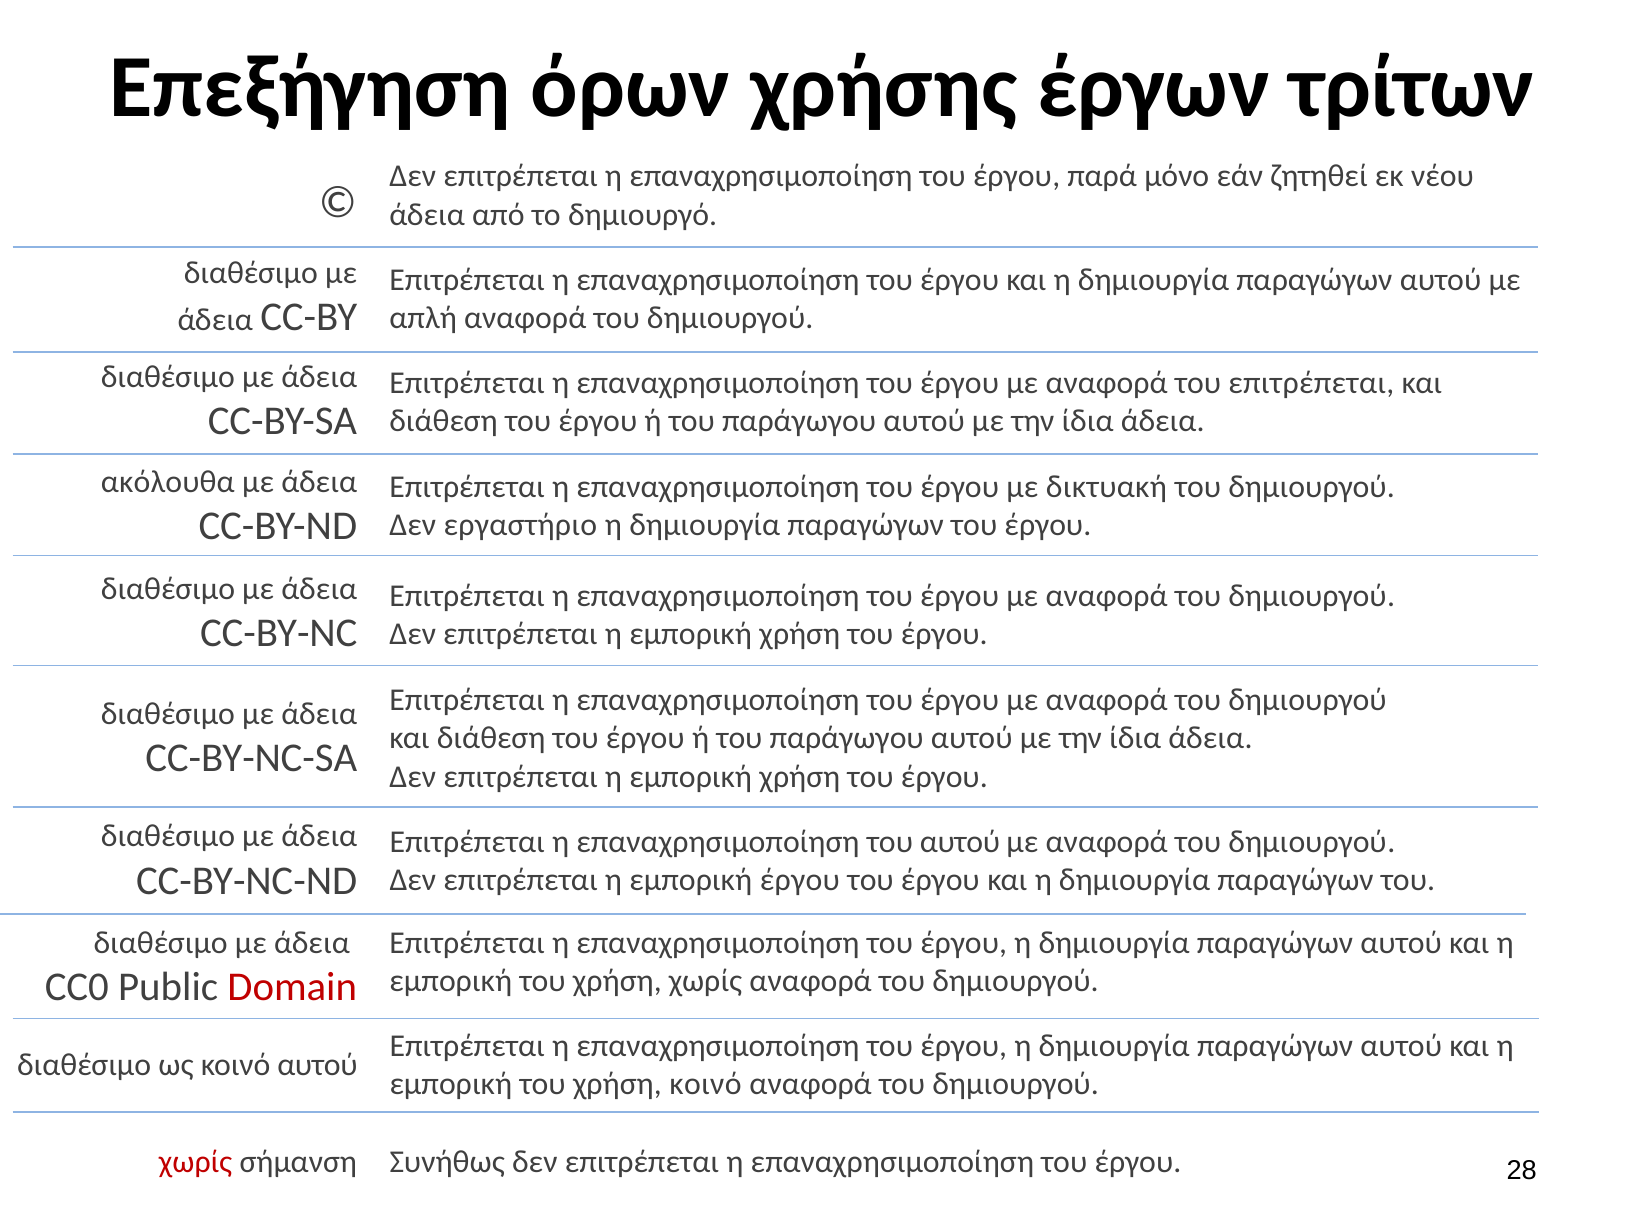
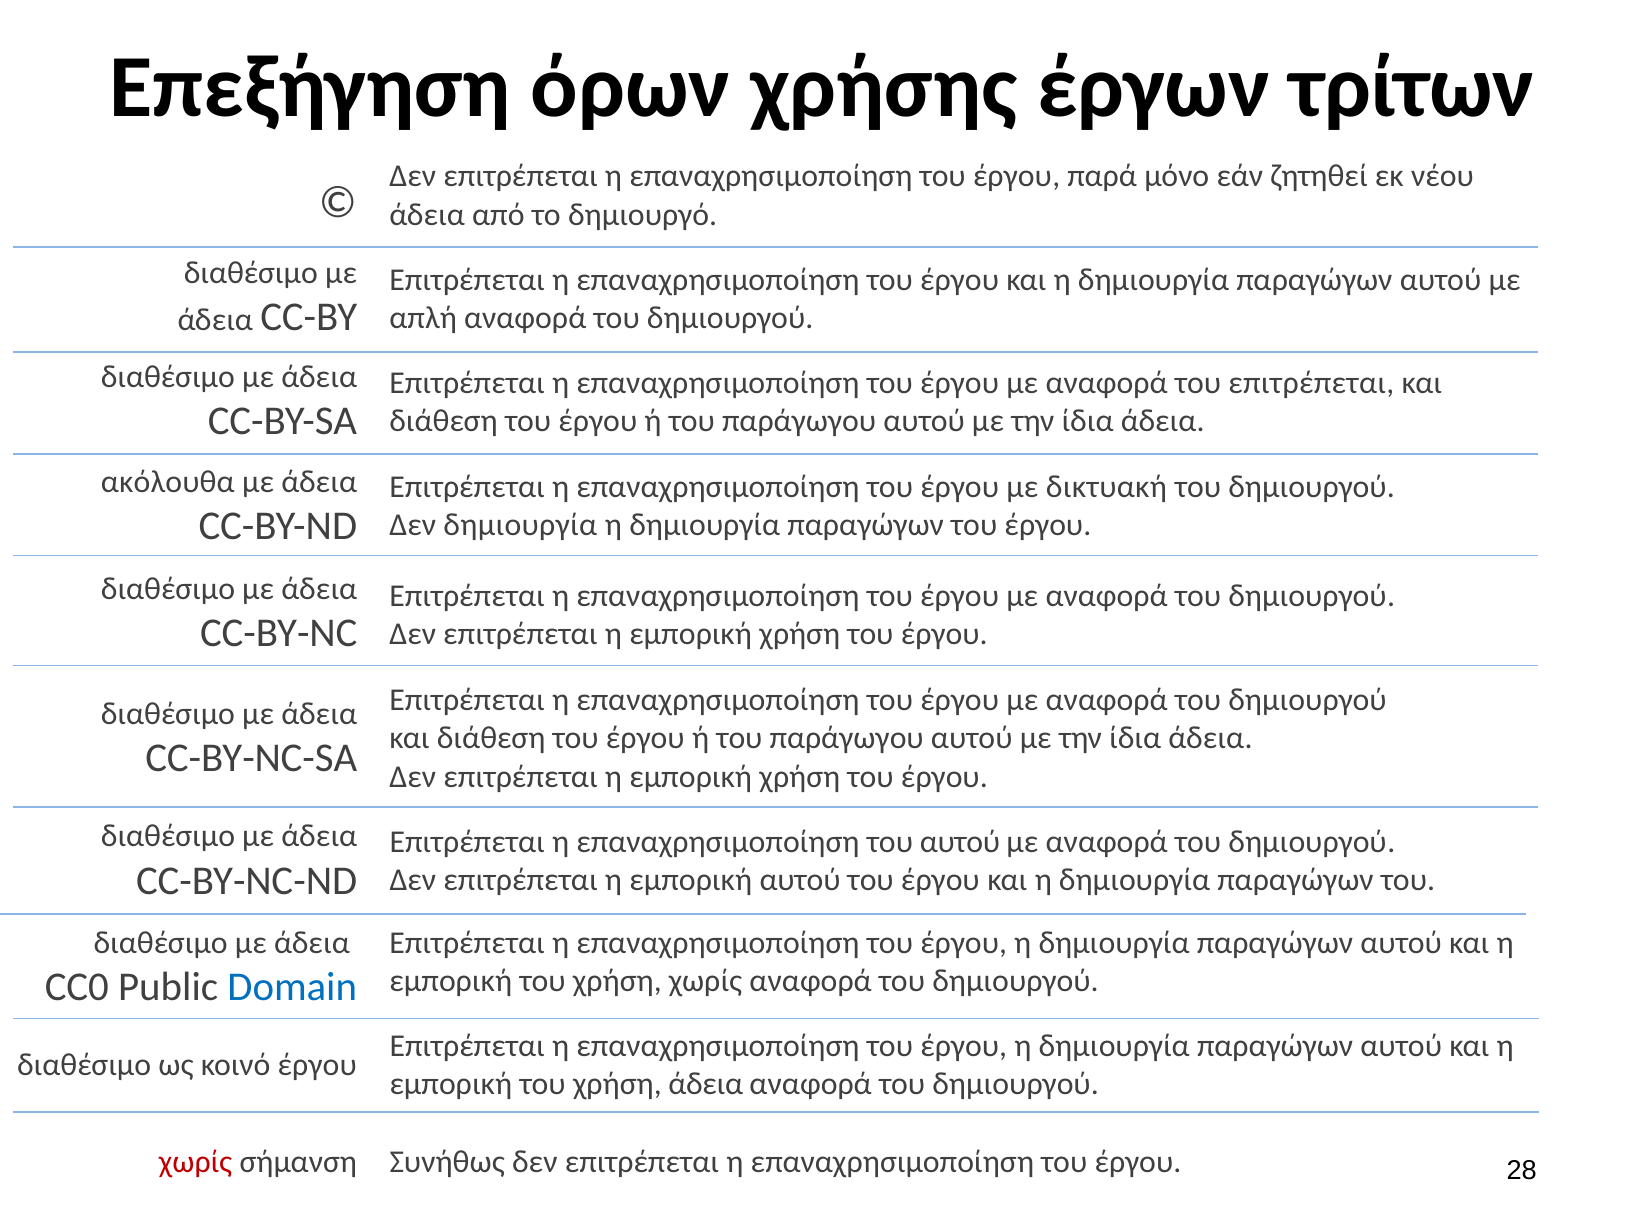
Δεν εργαστήριο: εργαστήριο -> δημιουργία
εμπορική έργου: έργου -> αυτού
Domain colour: red -> blue
κοινό αυτού: αυτού -> έργου
χρήση κοινό: κοινό -> άδεια
